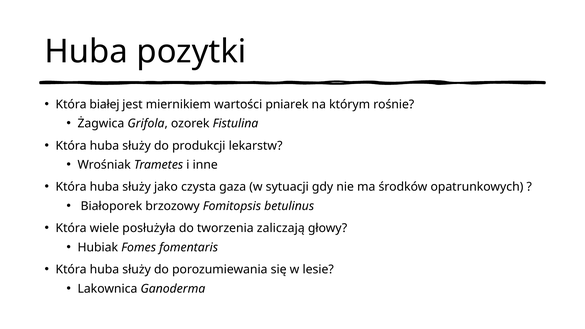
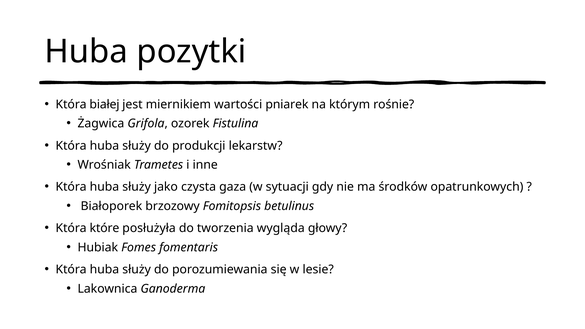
wiele: wiele -> które
zaliczają: zaliczają -> wygląda
